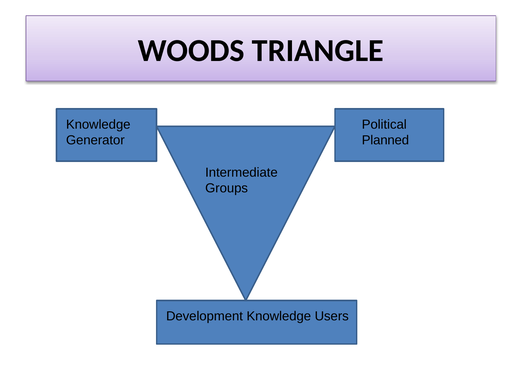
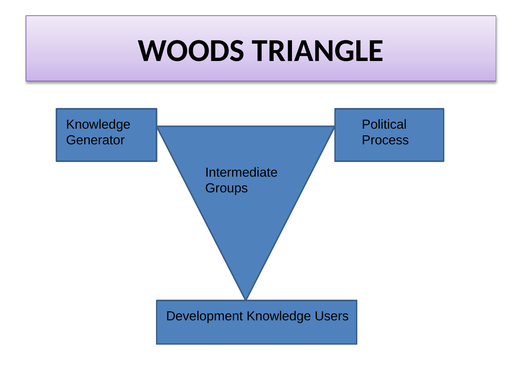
Planned: Planned -> Process
